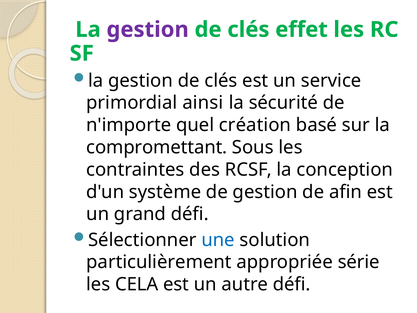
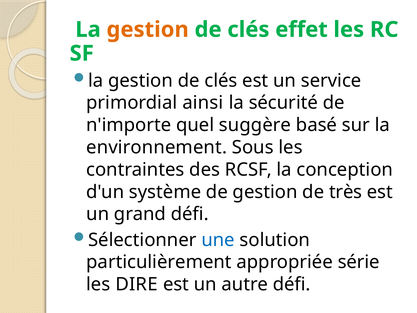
gestion at (148, 30) colour: purple -> orange
création: création -> suggère
compromettant: compromettant -> environnement
afin: afin -> très
CELA: CELA -> DIRE
